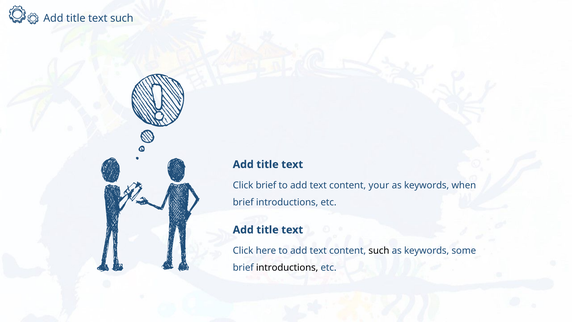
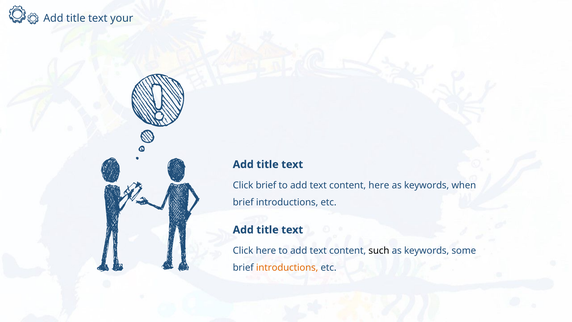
text such: such -> your
content your: your -> here
introductions at (287, 268) colour: black -> orange
